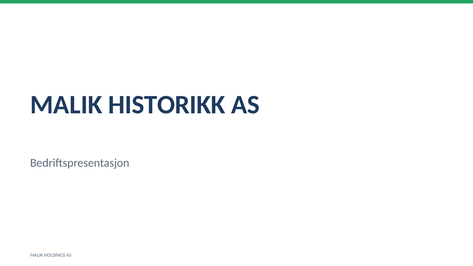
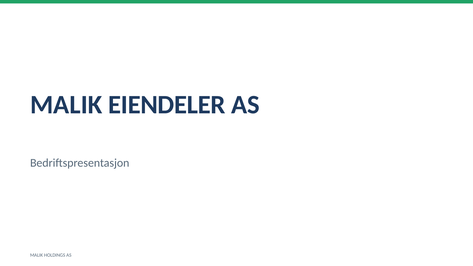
HISTORIKK: HISTORIKK -> EIENDELER
